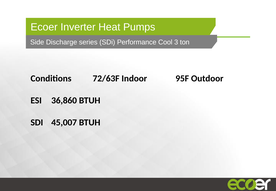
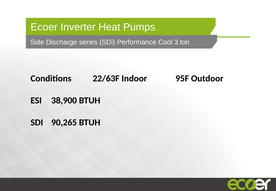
72/63F: 72/63F -> 22/63F
36,860: 36,860 -> 38,900
45,007: 45,007 -> 90,265
